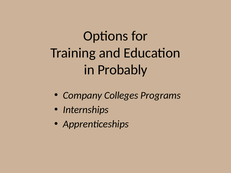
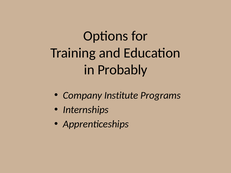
Colleges: Colleges -> Institute
